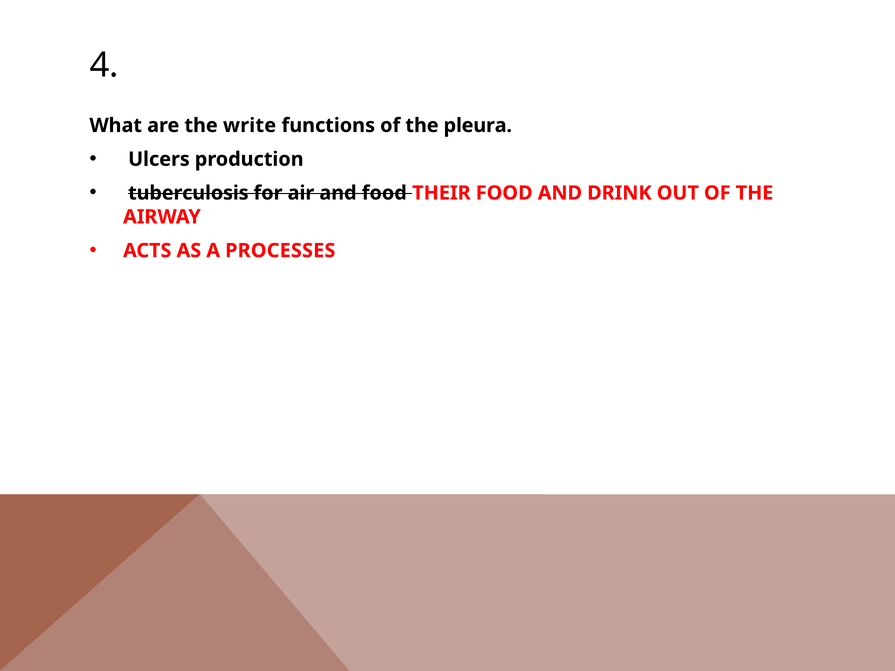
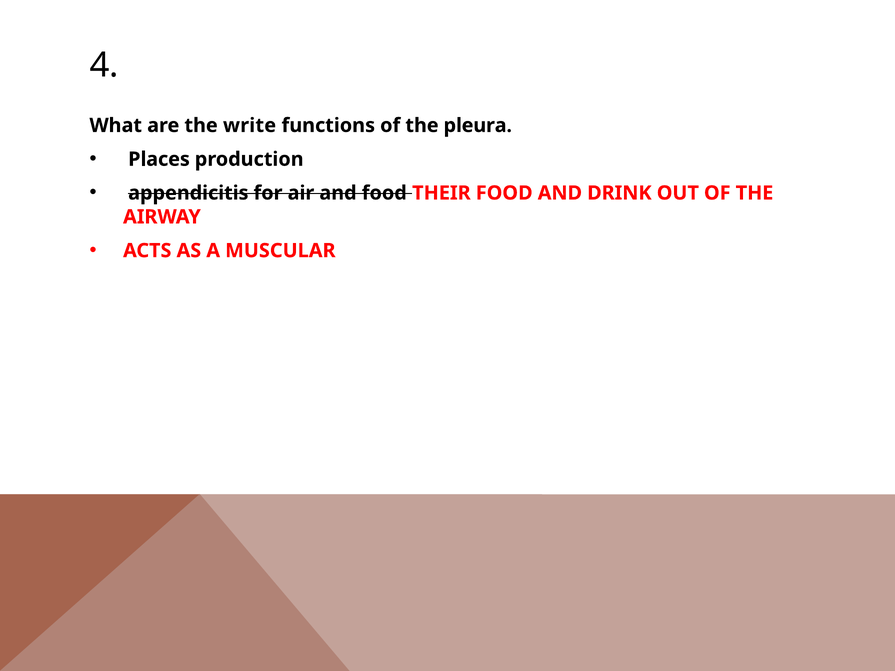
Ulcers: Ulcers -> Places
tuberculosis: tuberculosis -> appendicitis
PROCESSES: PROCESSES -> MUSCULAR
